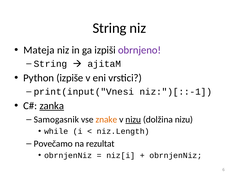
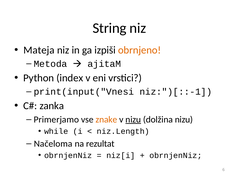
obrnjeno colour: purple -> orange
String at (50, 64): String -> Metoda
izpiše: izpiše -> index
zanka underline: present -> none
Samogasnik: Samogasnik -> Primerjamo
Povečamo: Povečamo -> Načeloma
